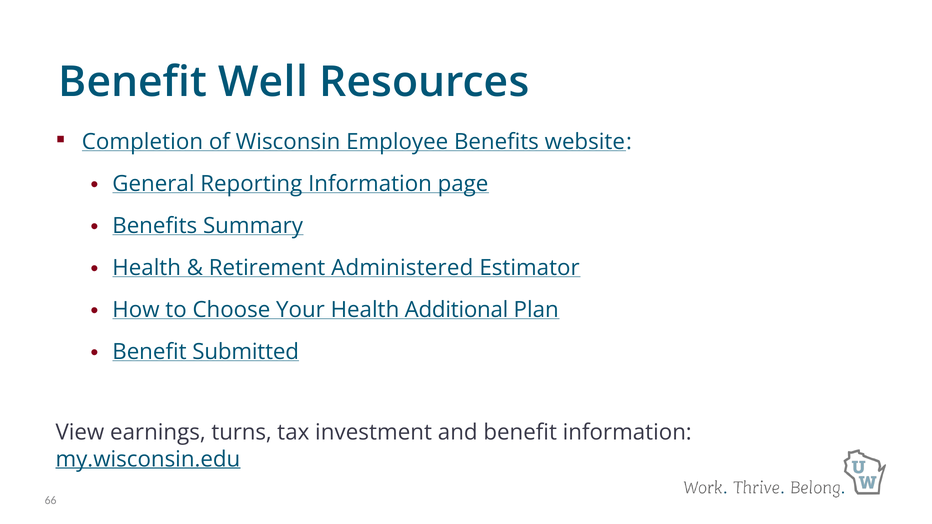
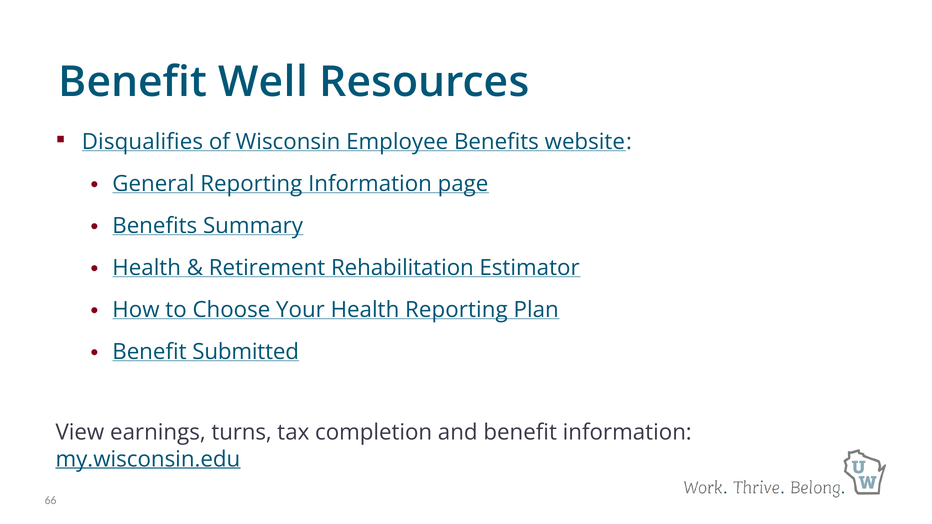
Completion: Completion -> Disqualifies
Administered: Administered -> Rehabilitation
Health Additional: Additional -> Reporting
investment: investment -> completion
